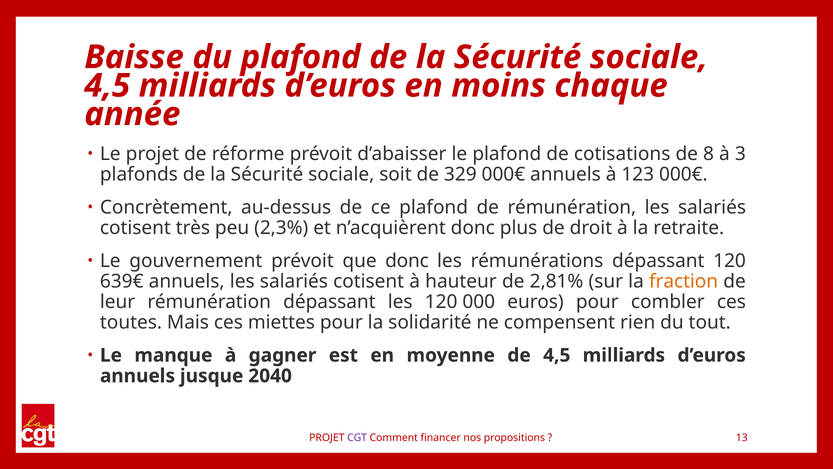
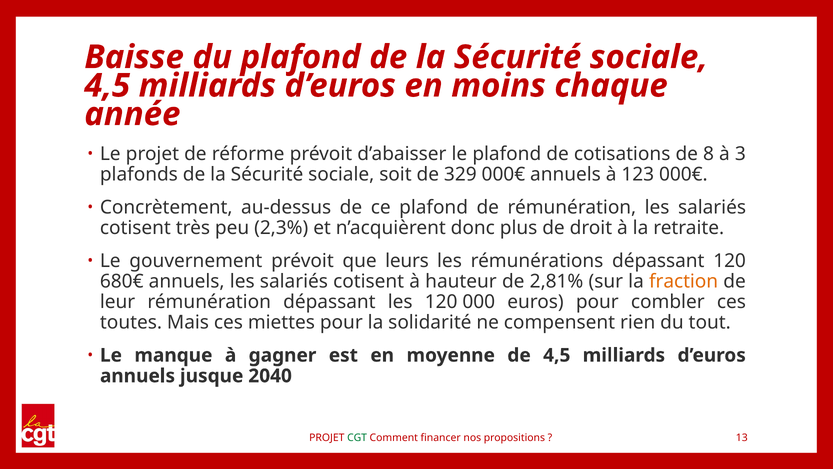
que donc: donc -> leurs
639€: 639€ -> 680€
CGT colour: purple -> green
